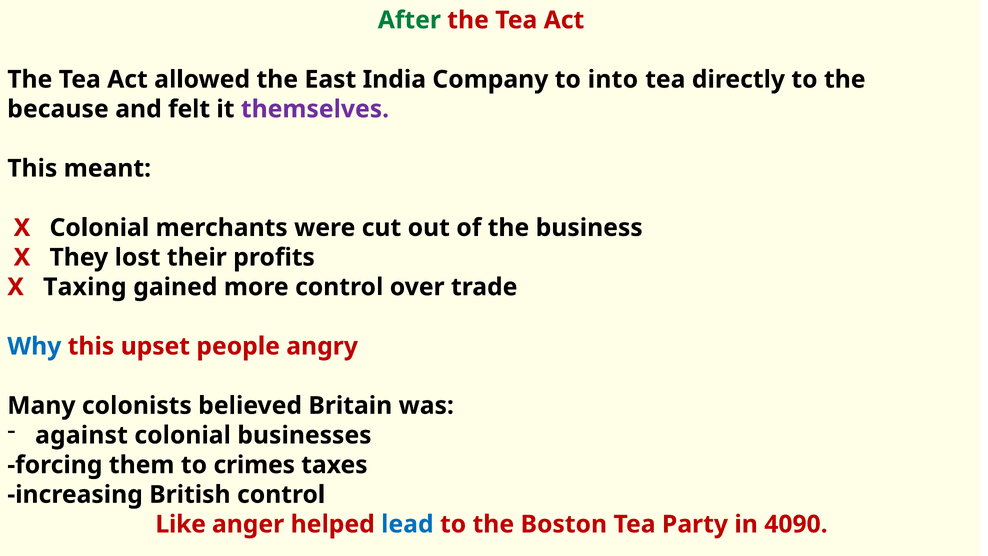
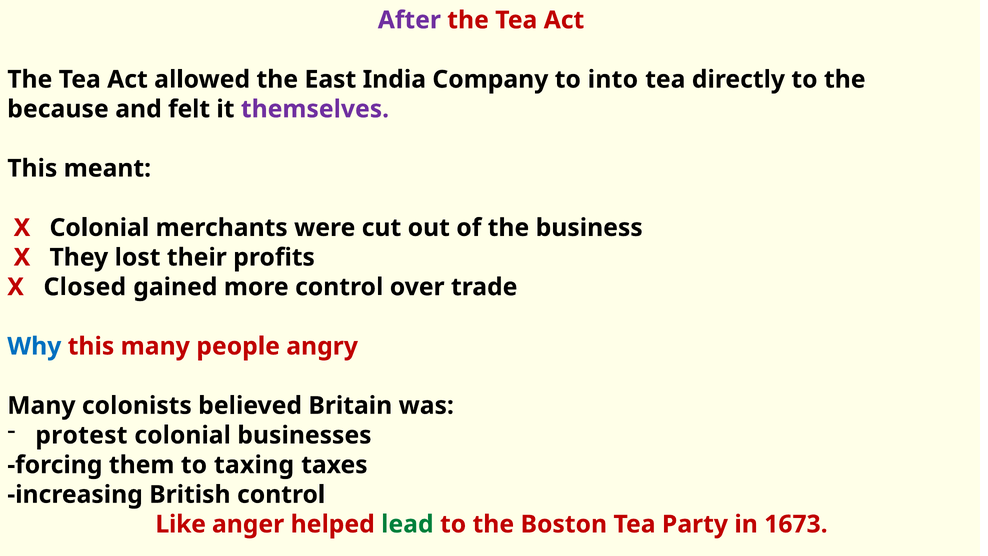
After colour: green -> purple
Taxing: Taxing -> Closed
this upset: upset -> many
against: against -> protest
crimes: crimes -> taxing
lead colour: blue -> green
4090: 4090 -> 1673
